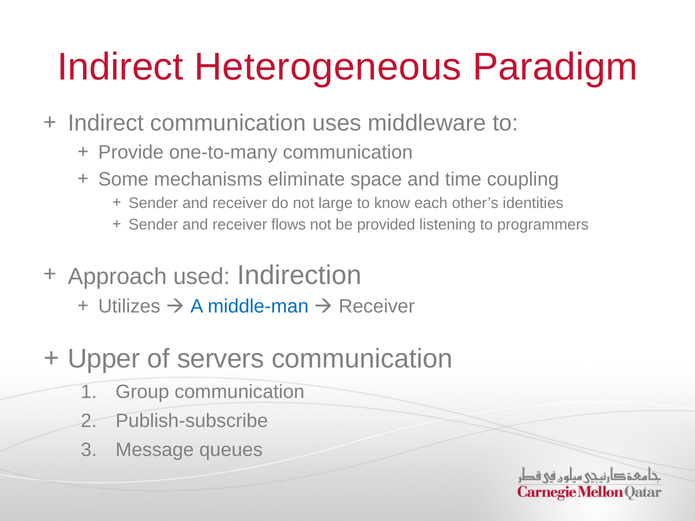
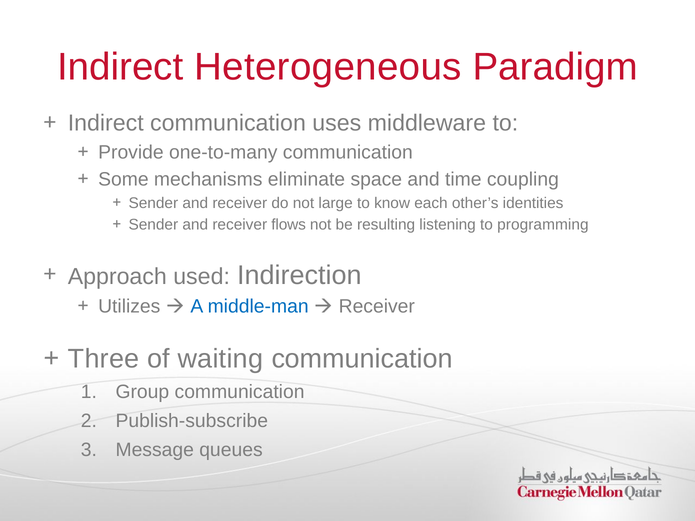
provided: provided -> resulting
programmers: programmers -> programming
Upper: Upper -> Three
servers: servers -> waiting
